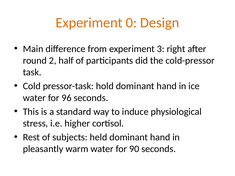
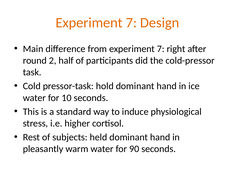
0 at (131, 23): 0 -> 7
from experiment 3: 3 -> 7
96: 96 -> 10
